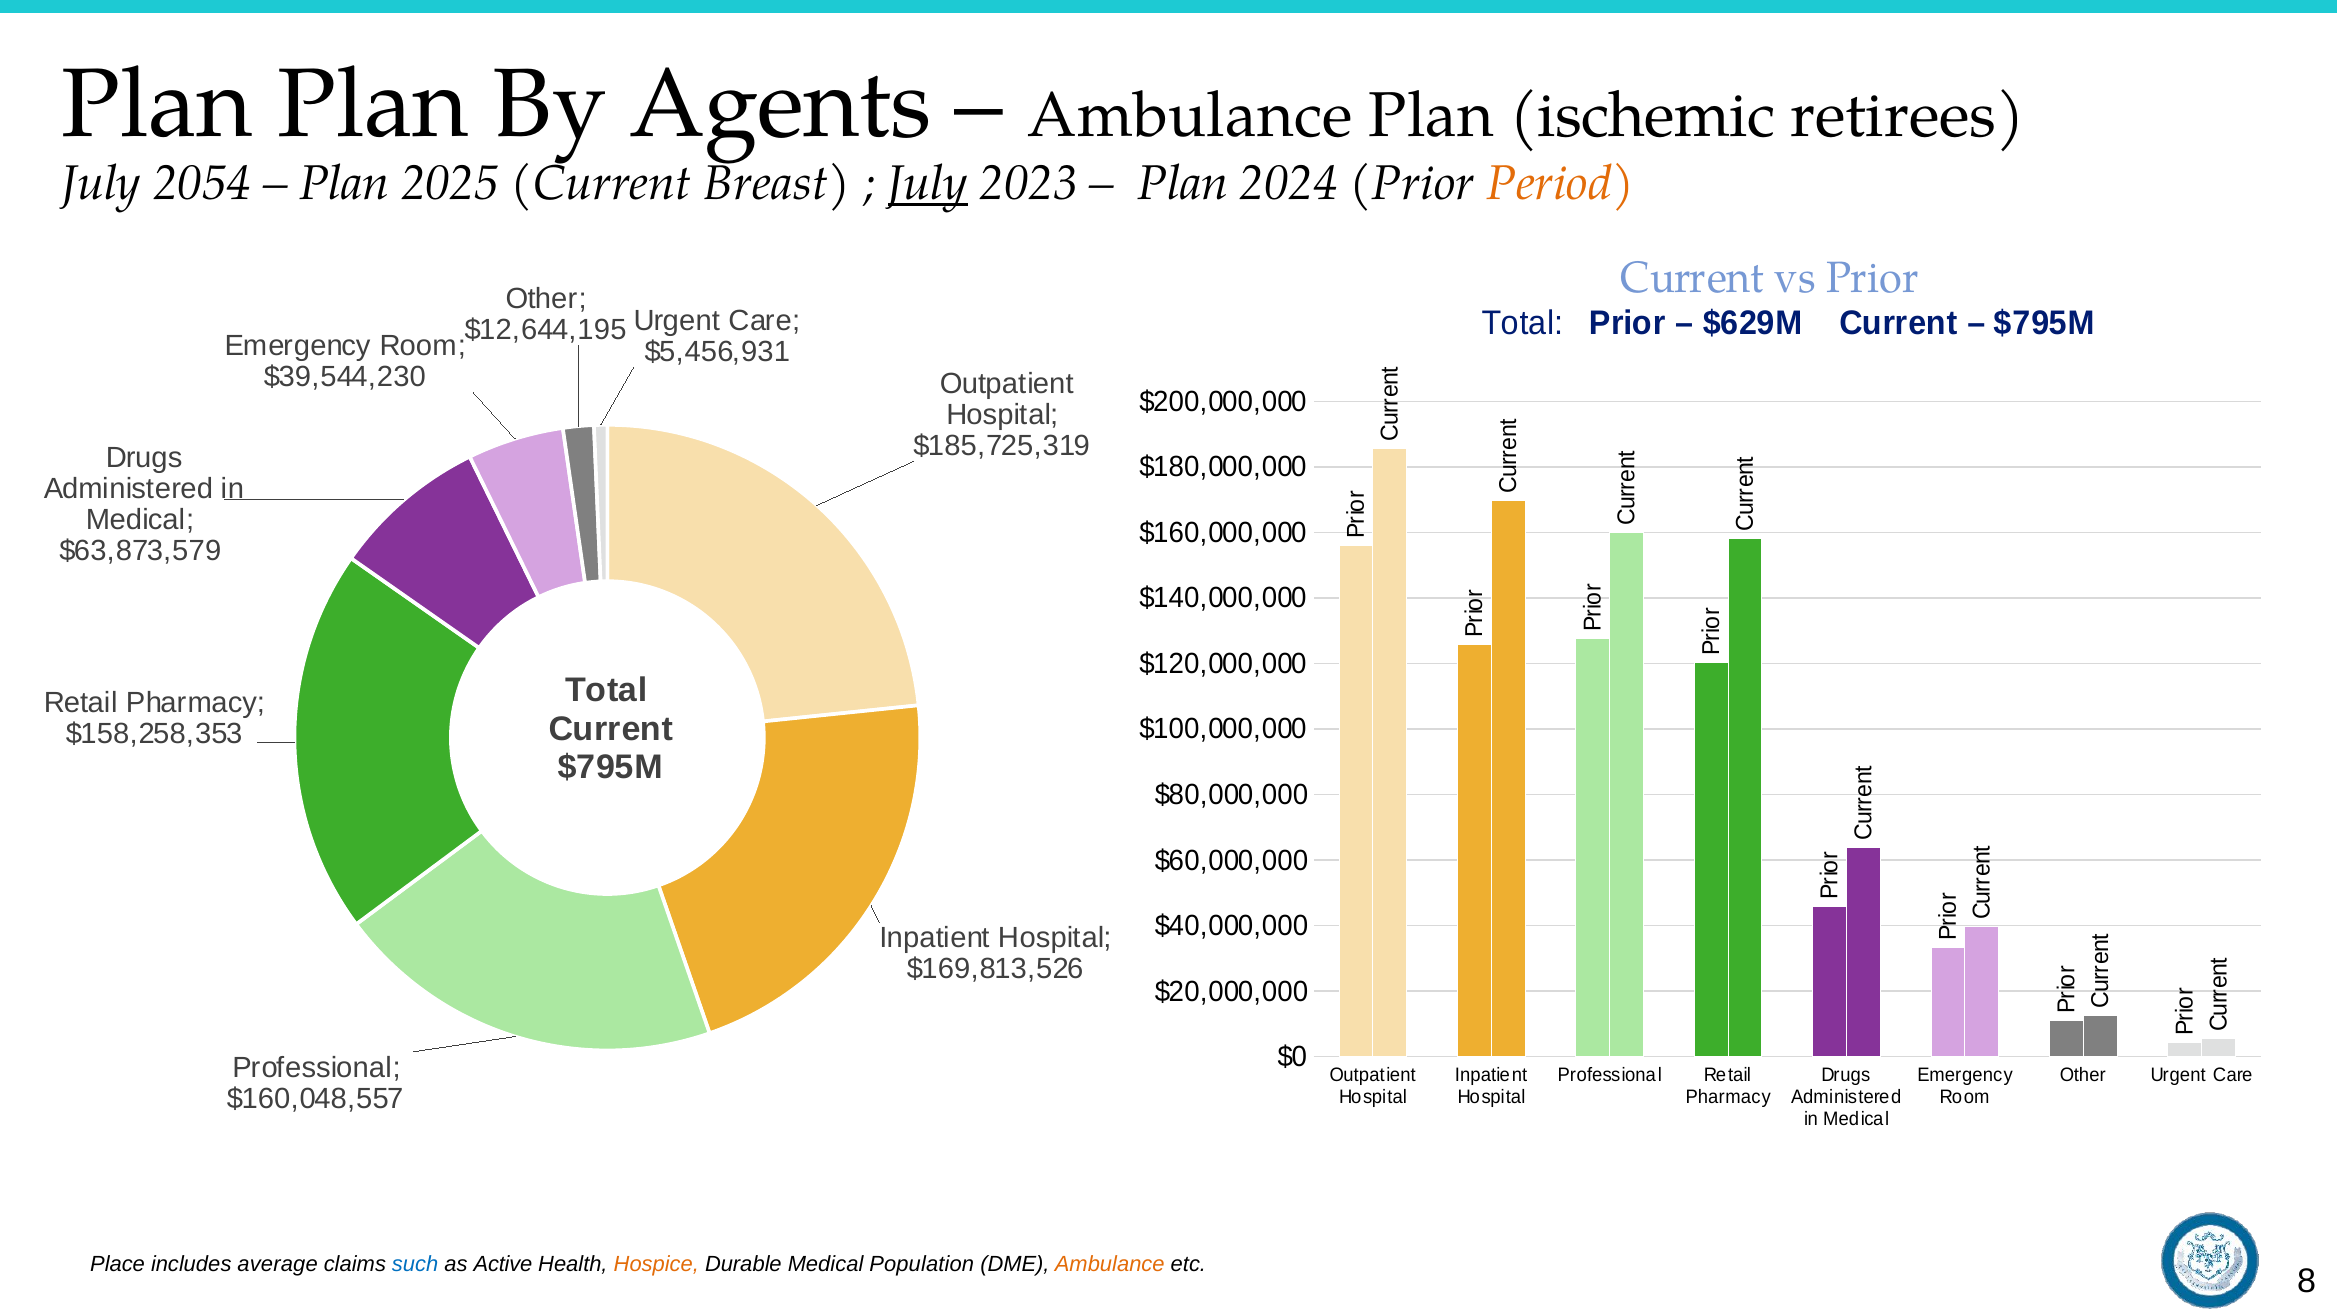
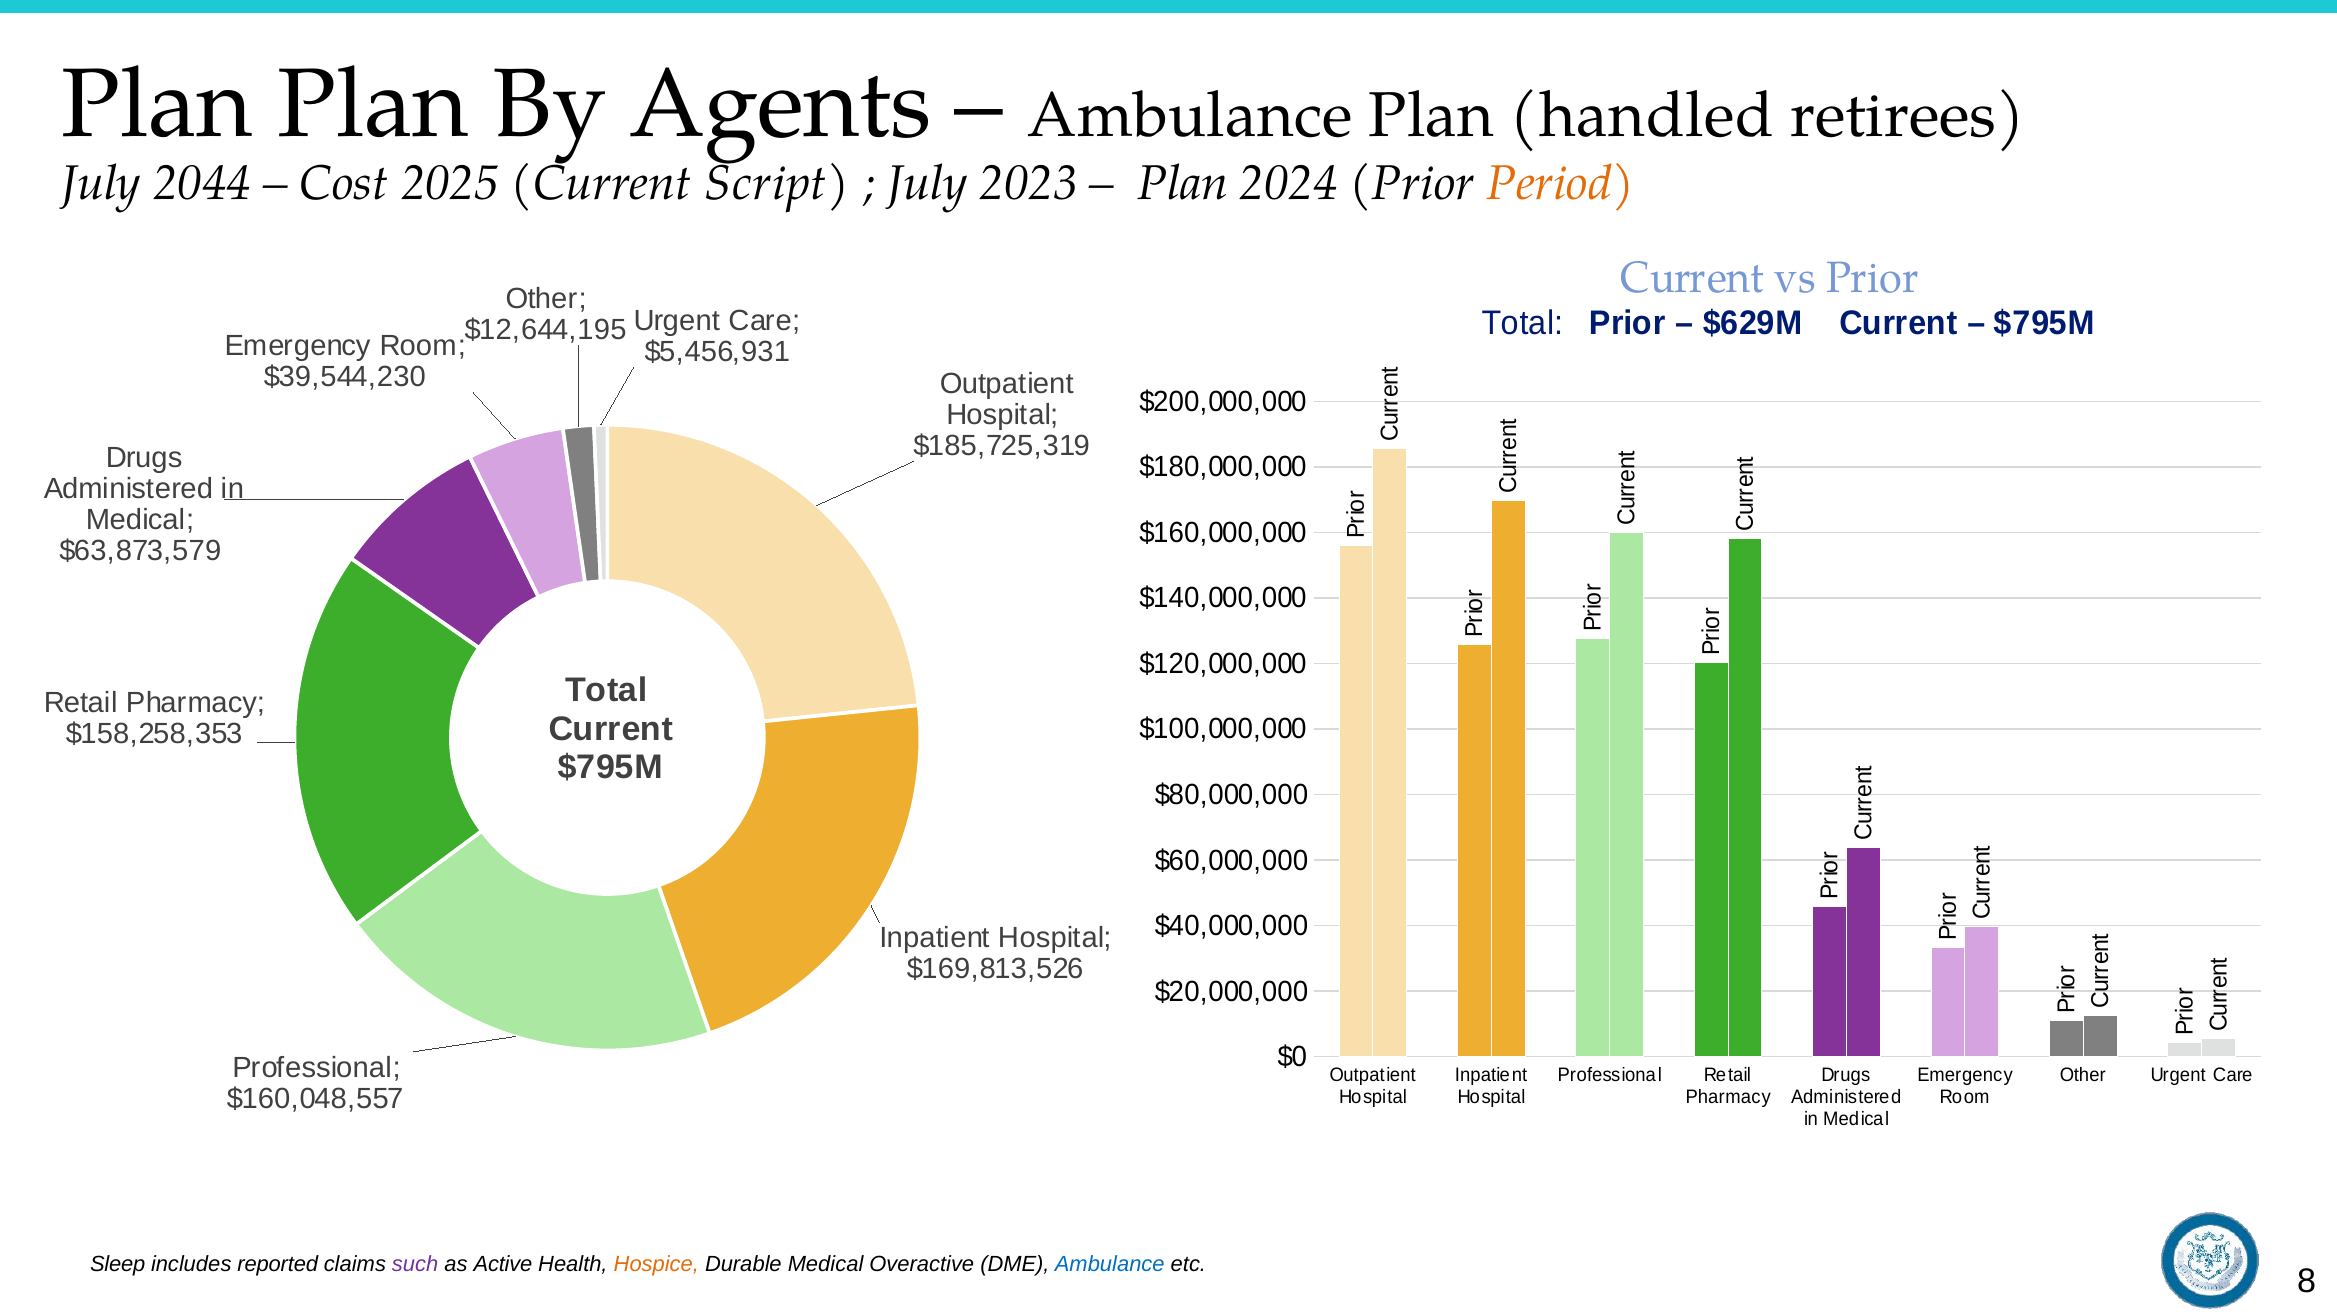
ischemic: ischemic -> handled
2054: 2054 -> 2044
Plan at (345, 184): Plan -> Cost
Breast: Breast -> Script
July at (928, 184) underline: present -> none
Place: Place -> Sleep
average: average -> reported
such colour: blue -> purple
Population: Population -> Overactive
Ambulance at (1110, 1265) colour: orange -> blue
